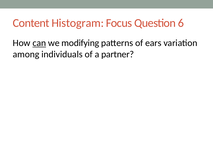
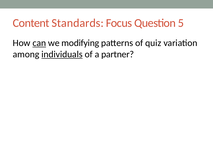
Histogram: Histogram -> Standards
6: 6 -> 5
ears: ears -> quiz
individuals underline: none -> present
